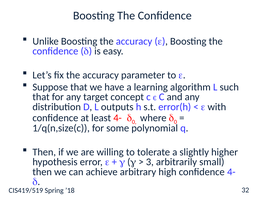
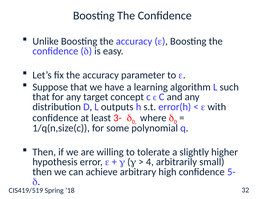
least 4-: 4- -> 3-
3: 3 -> 4
confidence 4-: 4- -> 5-
